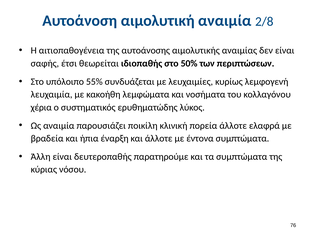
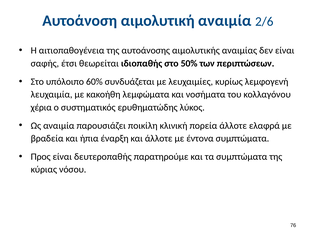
2/8: 2/8 -> 2/6
55%: 55% -> 60%
Άλλη: Άλλη -> Προς
